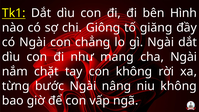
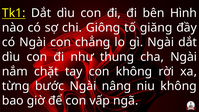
mang: mang -> thung
